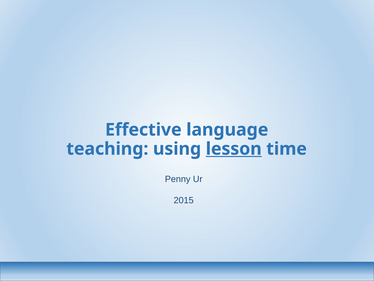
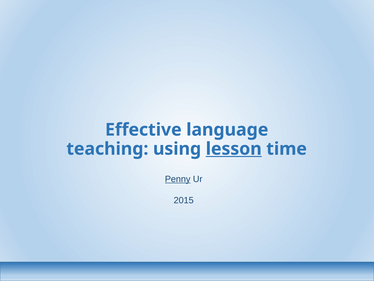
Penny underline: none -> present
